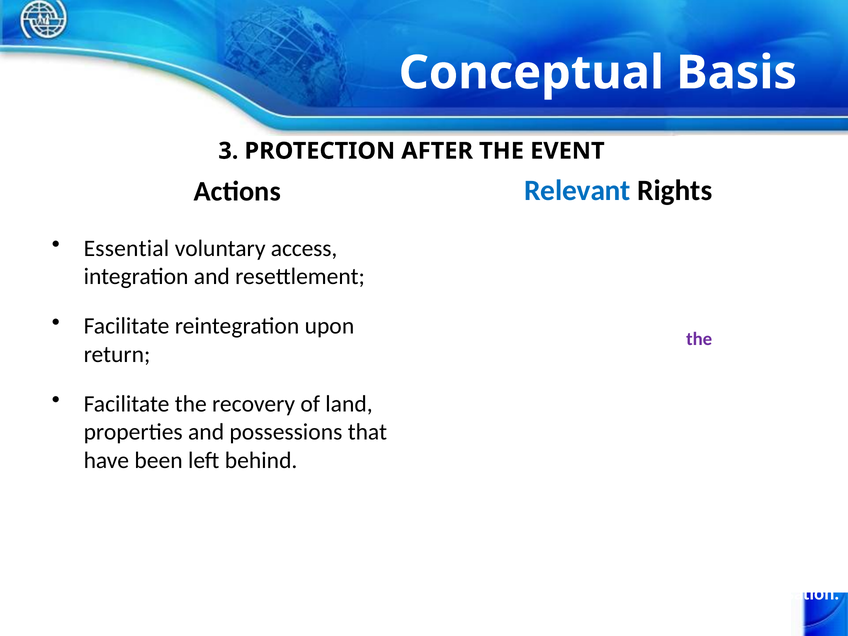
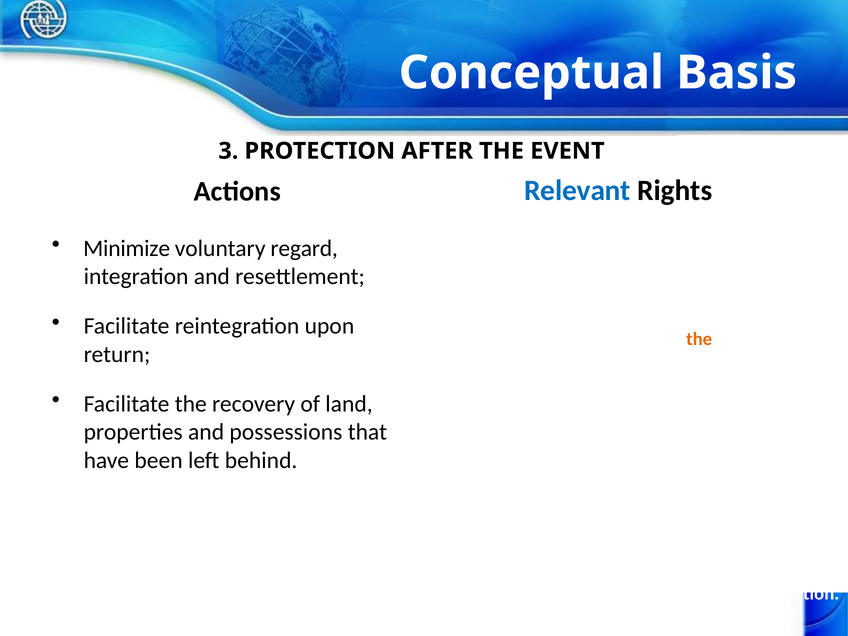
Essential at (126, 248): Essential -> Minimize
voluntary access: access -> regard
the at (699, 339) colour: purple -> orange
